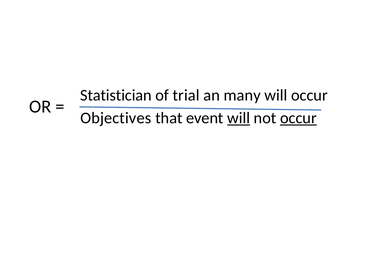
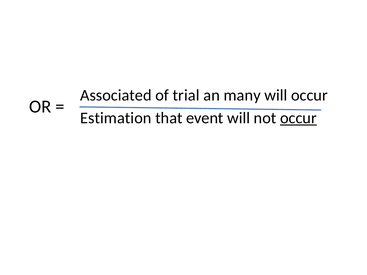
Statistician: Statistician -> Associated
Objectives: Objectives -> Estimation
will at (239, 118) underline: present -> none
